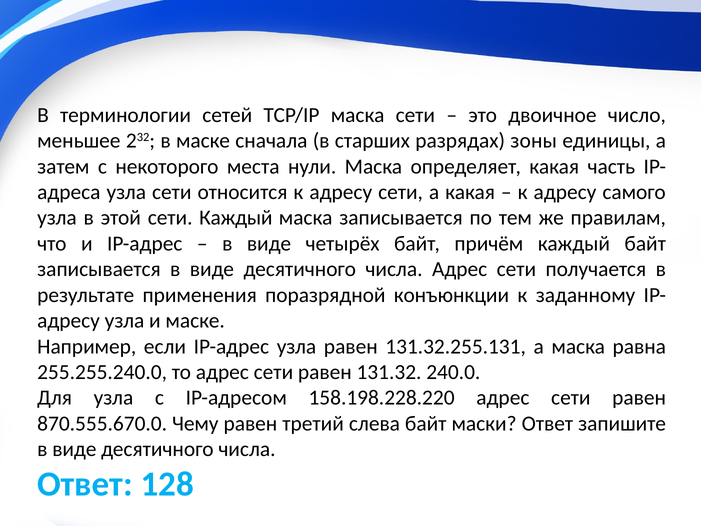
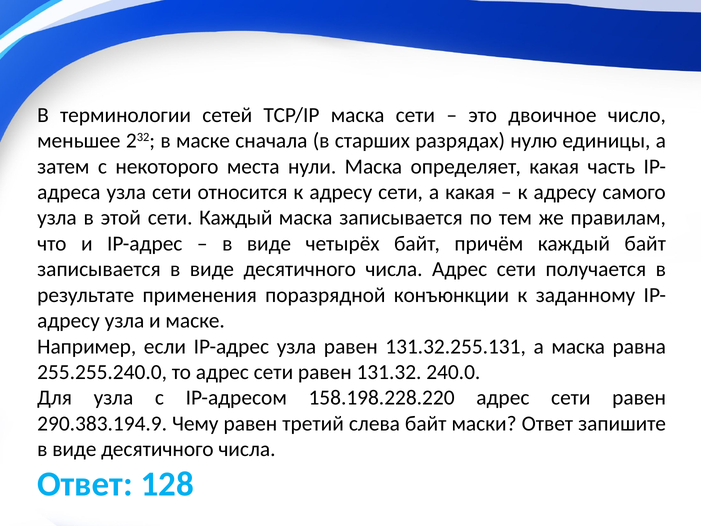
зоны: зоны -> нулю
870.555.670.0: 870.555.670.0 -> 290.383.194.9
